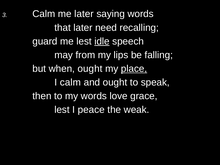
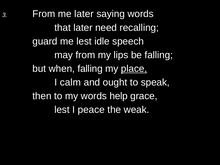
3 Calm: Calm -> From
idle underline: present -> none
when ought: ought -> falling
love: love -> help
